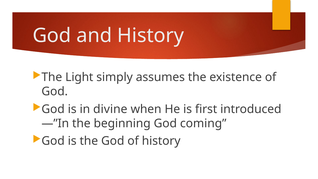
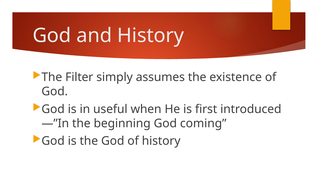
Light: Light -> Filter
divine: divine -> useful
